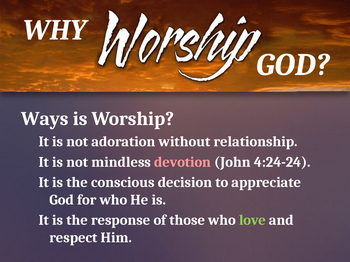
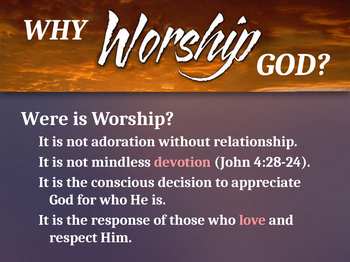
Ways: Ways -> Were
4:24-24: 4:24-24 -> 4:28-24
love colour: light green -> pink
